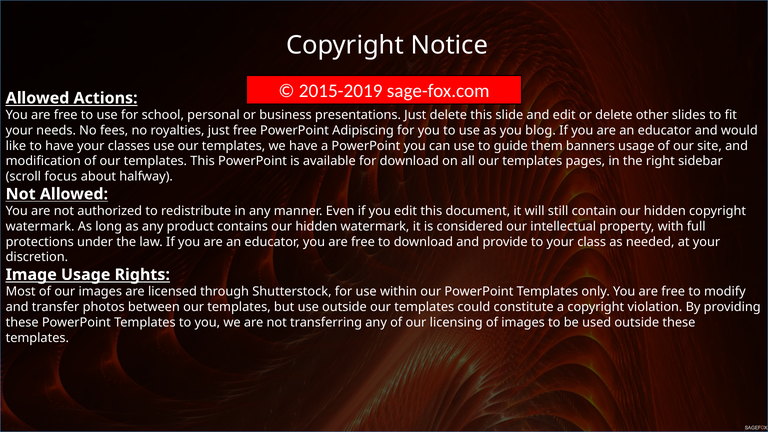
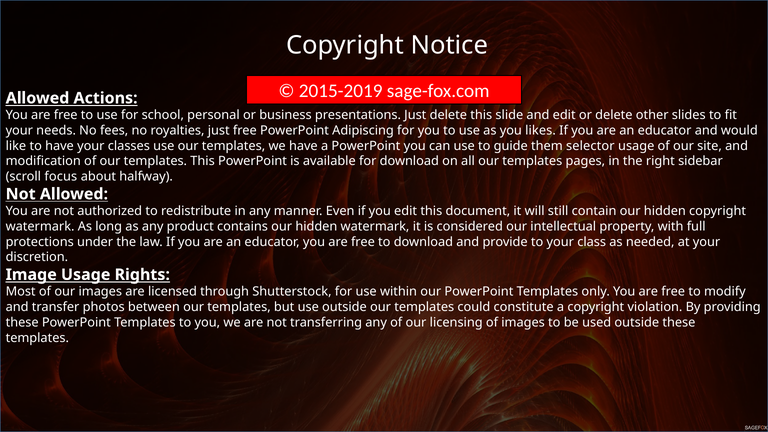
blog: blog -> likes
banners: banners -> selector
